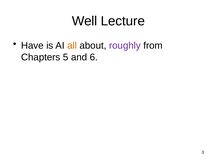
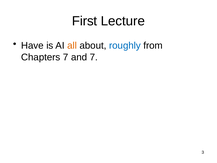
Well: Well -> First
roughly colour: purple -> blue
Chapters 5: 5 -> 7
and 6: 6 -> 7
